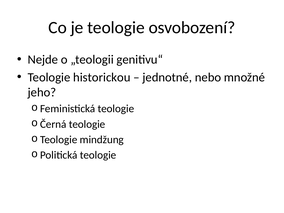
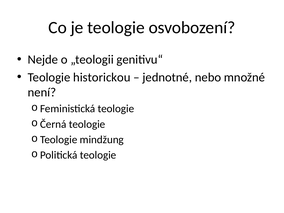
jeho: jeho -> není
